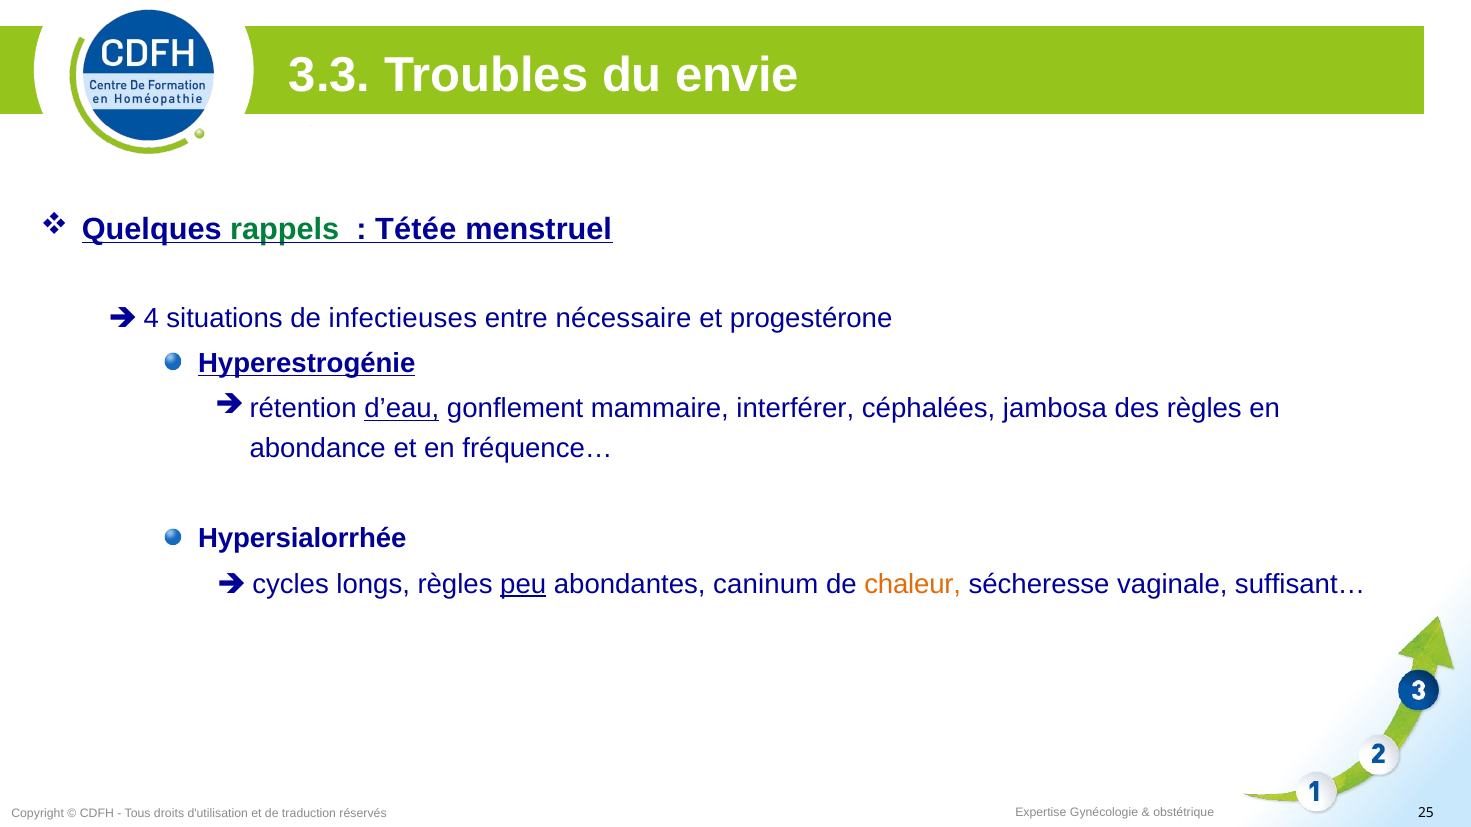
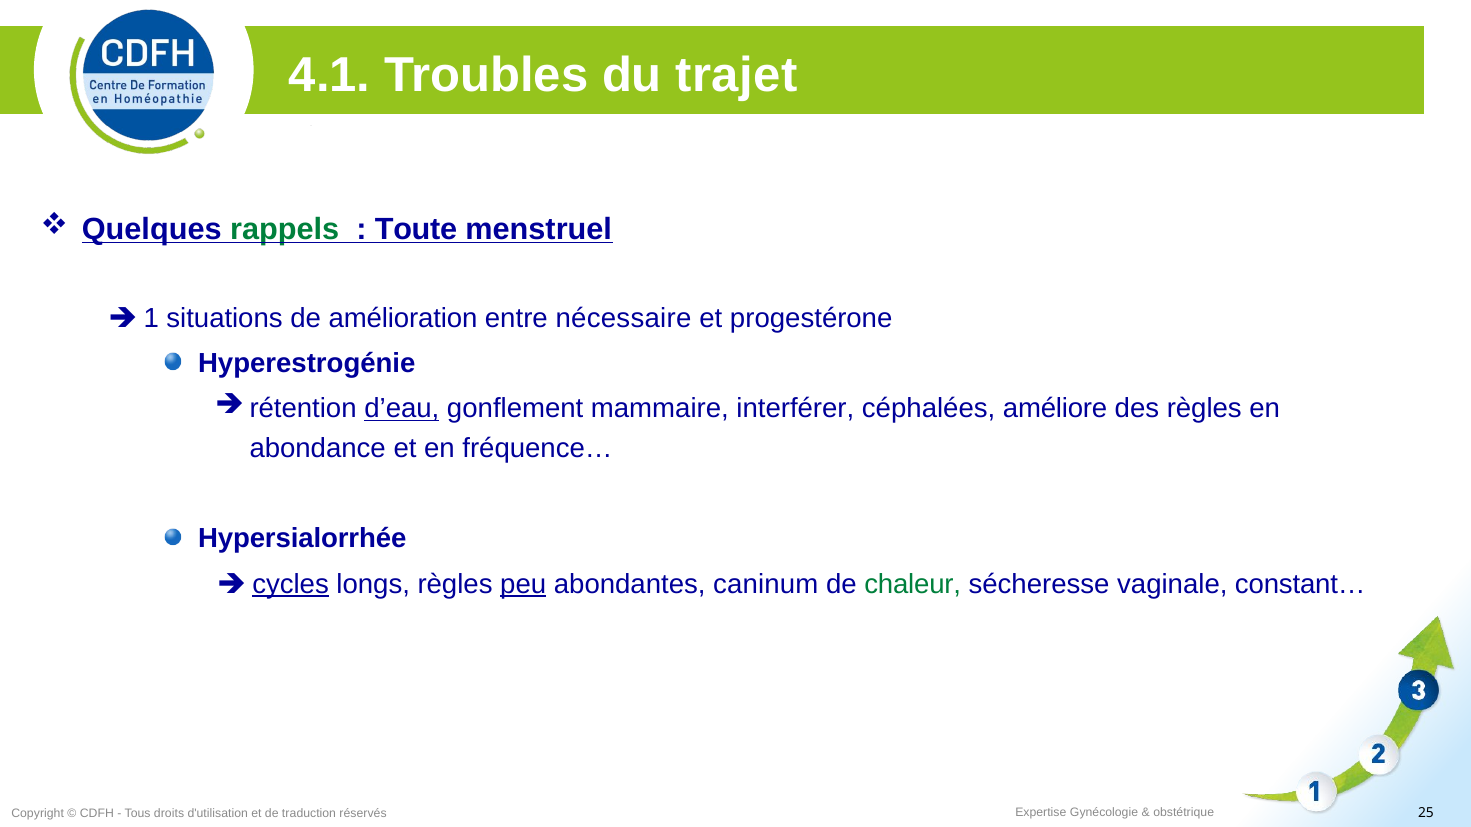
3.3: 3.3 -> 4.1
envie: envie -> trajet
Tétée: Tétée -> Toute
4: 4 -> 1
infectieuses: infectieuses -> amélioration
Hyperestrogénie underline: present -> none
jambosa: jambosa -> améliore
cycles underline: none -> present
chaleur colour: orange -> green
suffisant…: suffisant… -> constant…
